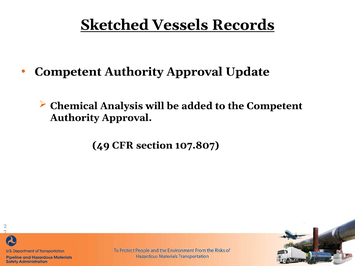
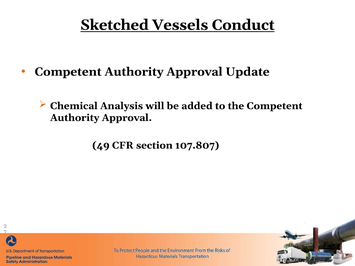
Records: Records -> Conduct
